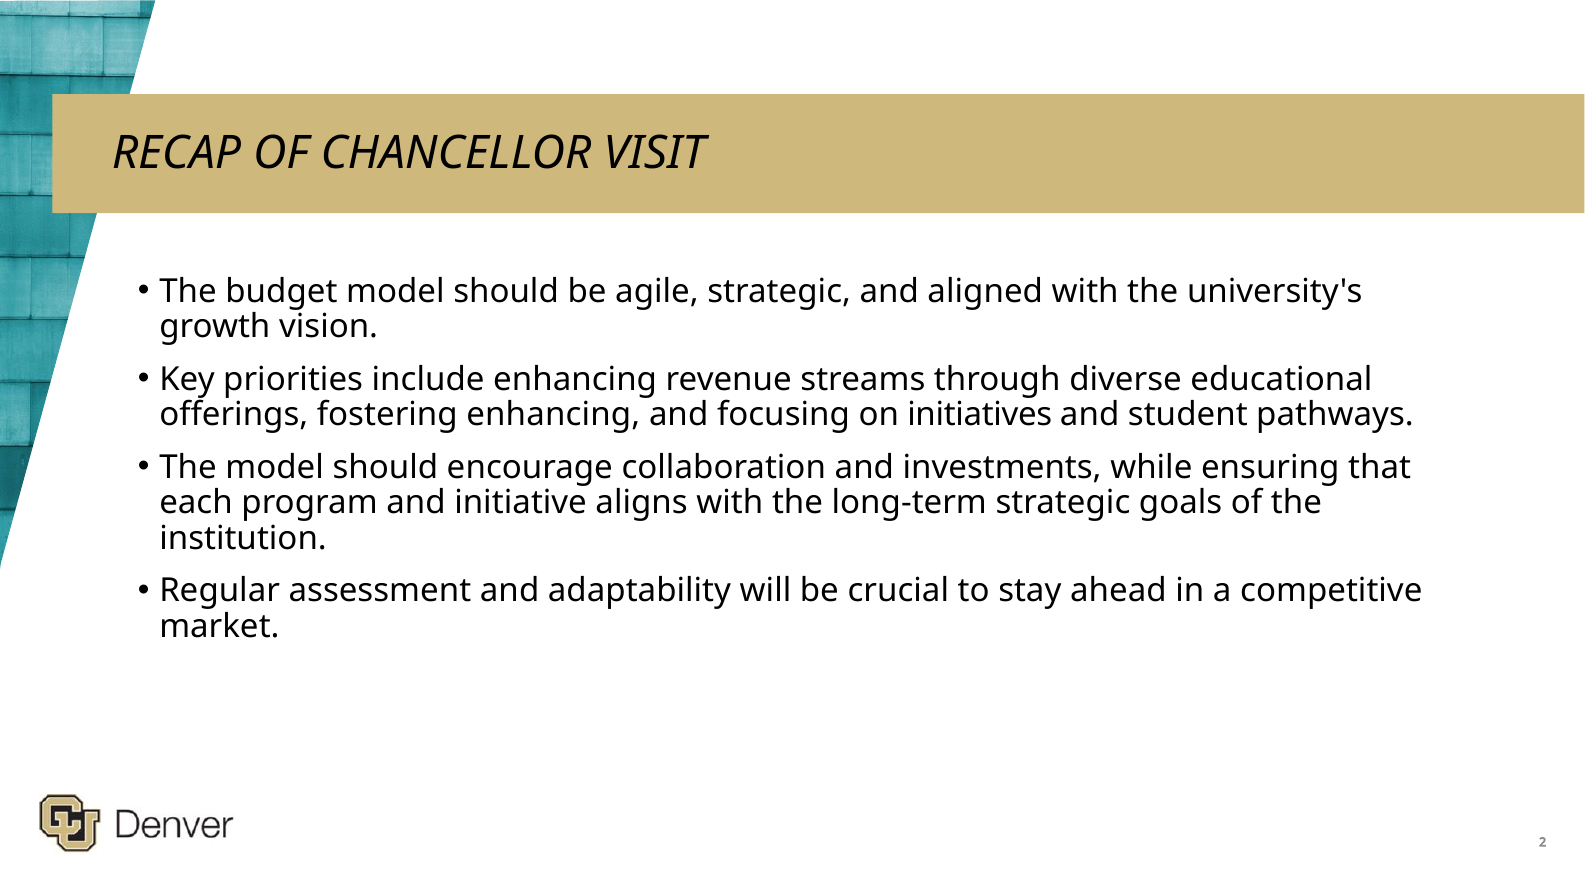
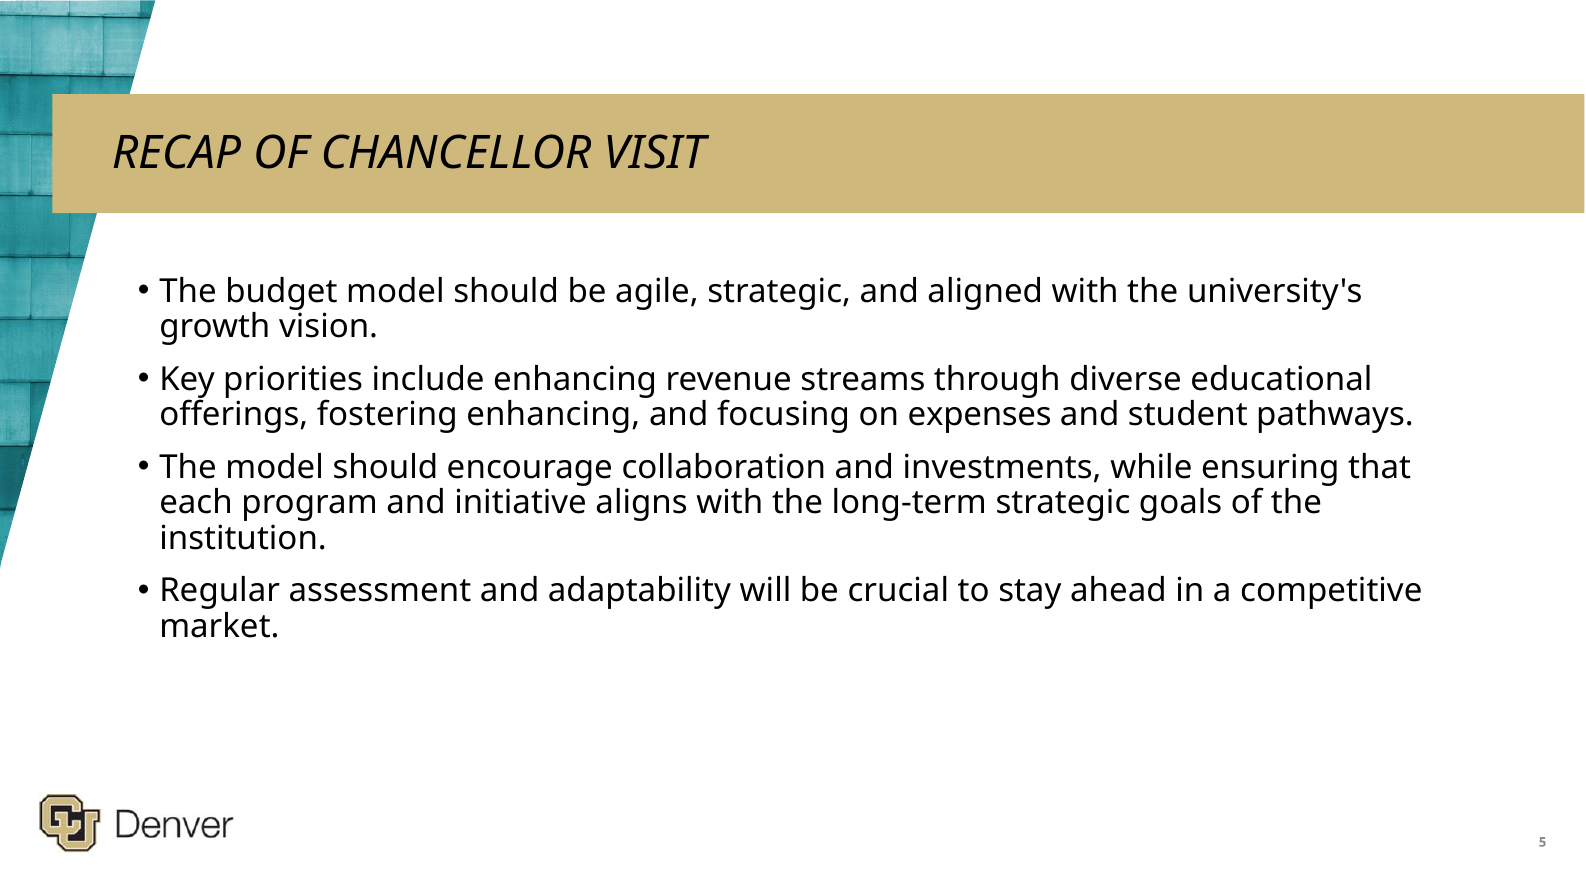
initiatives: initiatives -> expenses
2: 2 -> 5
